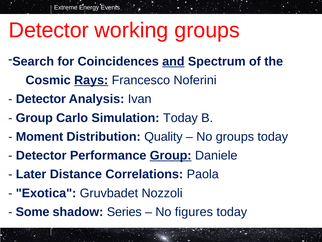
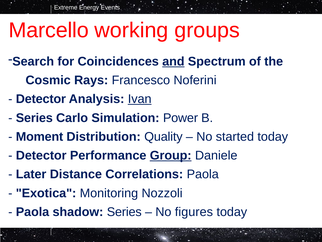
Detector at (49, 30): Detector -> Marcello
Rays underline: present -> none
Ivan underline: none -> present
Group at (34, 118): Group -> Series
Simulation Today: Today -> Power
No groups: groups -> started
Gruvbadet: Gruvbadet -> Monitoring
Some at (33, 212): Some -> Paola
